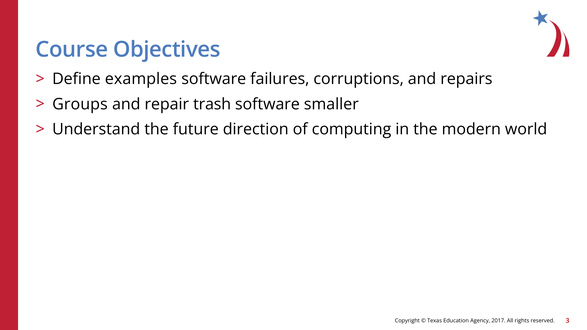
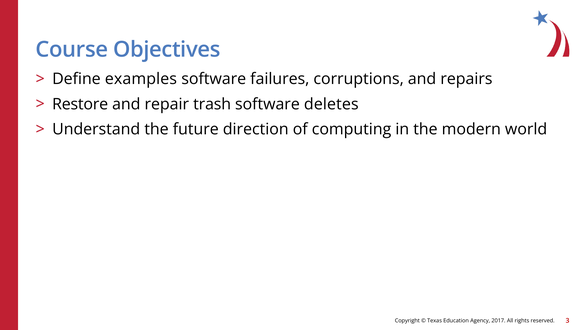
Groups: Groups -> Restore
smaller: smaller -> deletes
